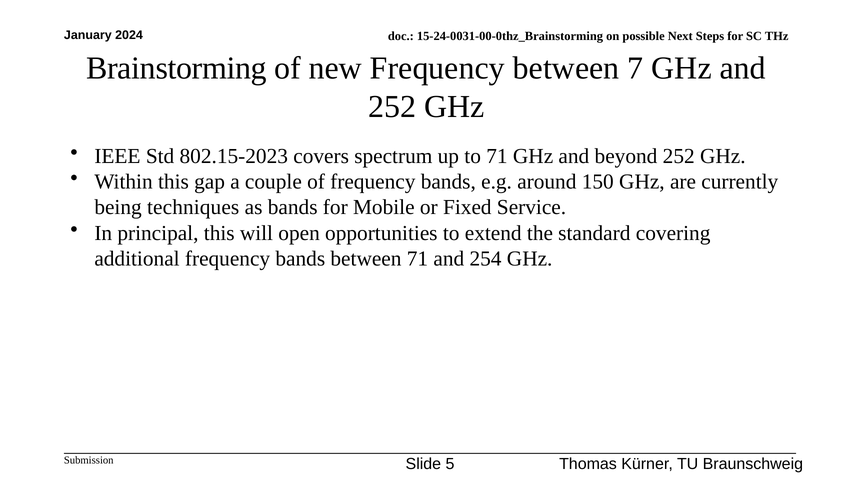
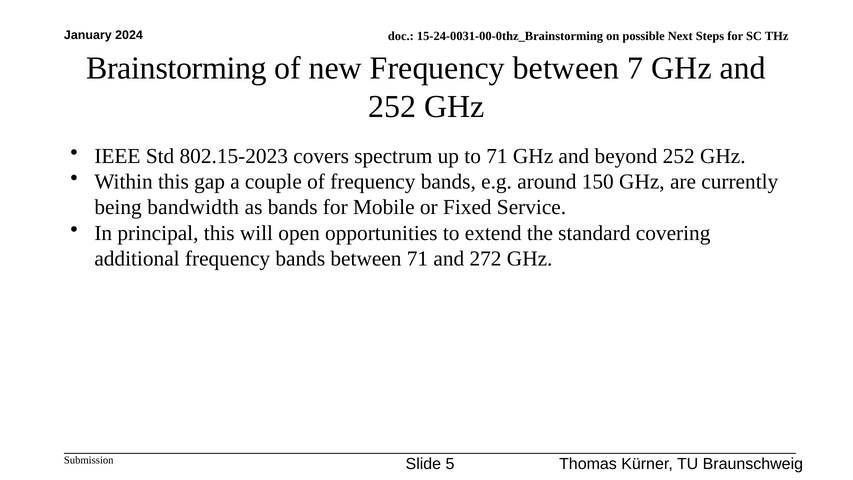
techniques: techniques -> bandwidth
254: 254 -> 272
